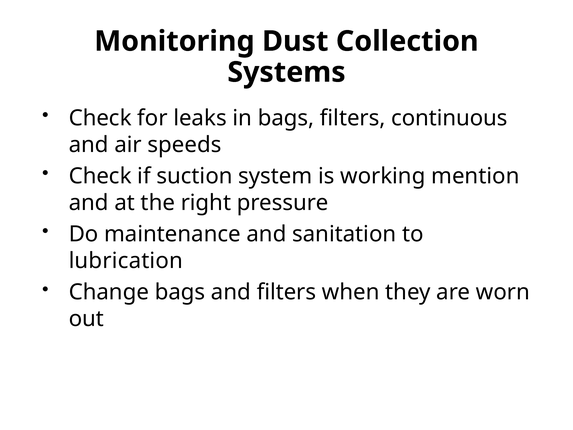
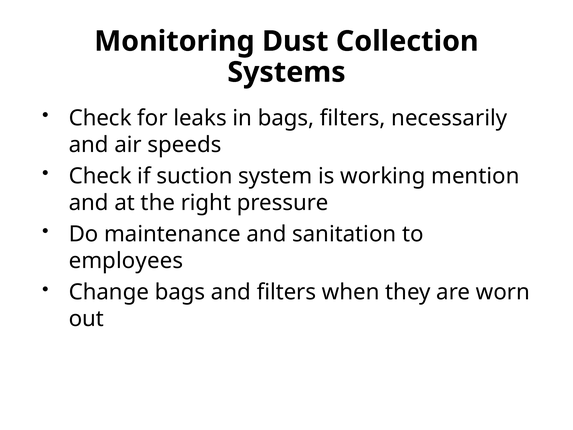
continuous: continuous -> necessarily
lubrication: lubrication -> employees
